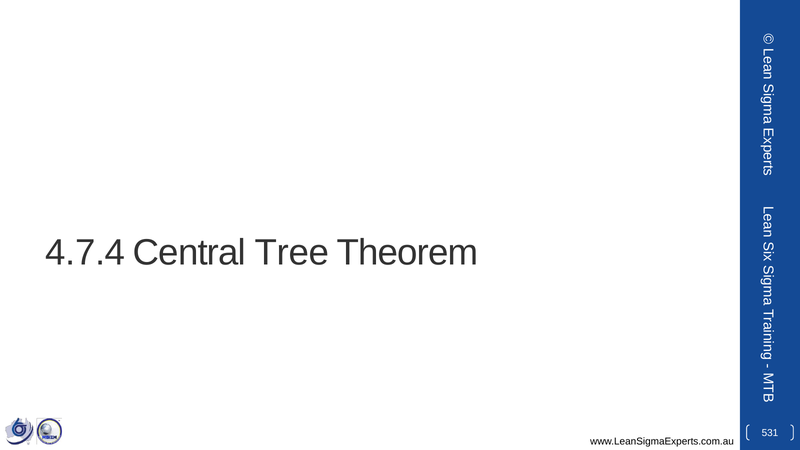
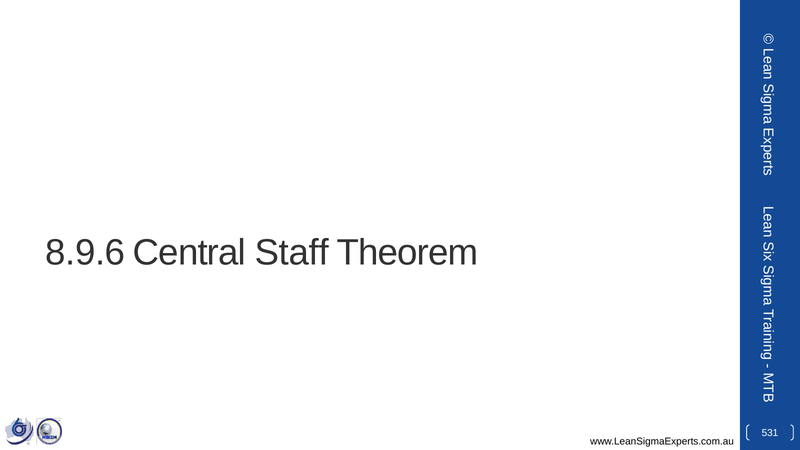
4.7.4: 4.7.4 -> 8.9.6
Tree: Tree -> Staff
